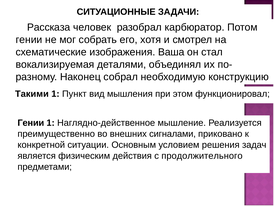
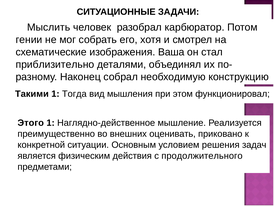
Рассказа: Рассказа -> Мыслить
вокализируемая: вокализируемая -> приблизительно
Пункт: Пункт -> Тогда
Гении at (31, 123): Гении -> Этого
сигналами: сигналами -> оценивать
